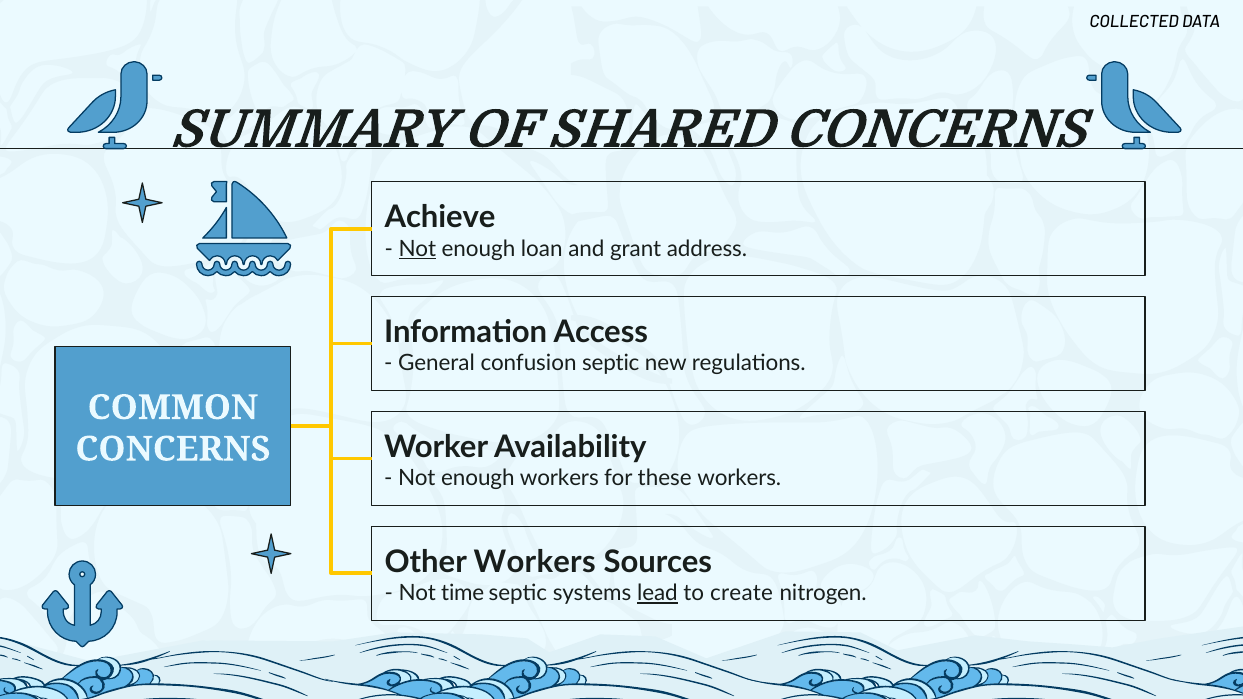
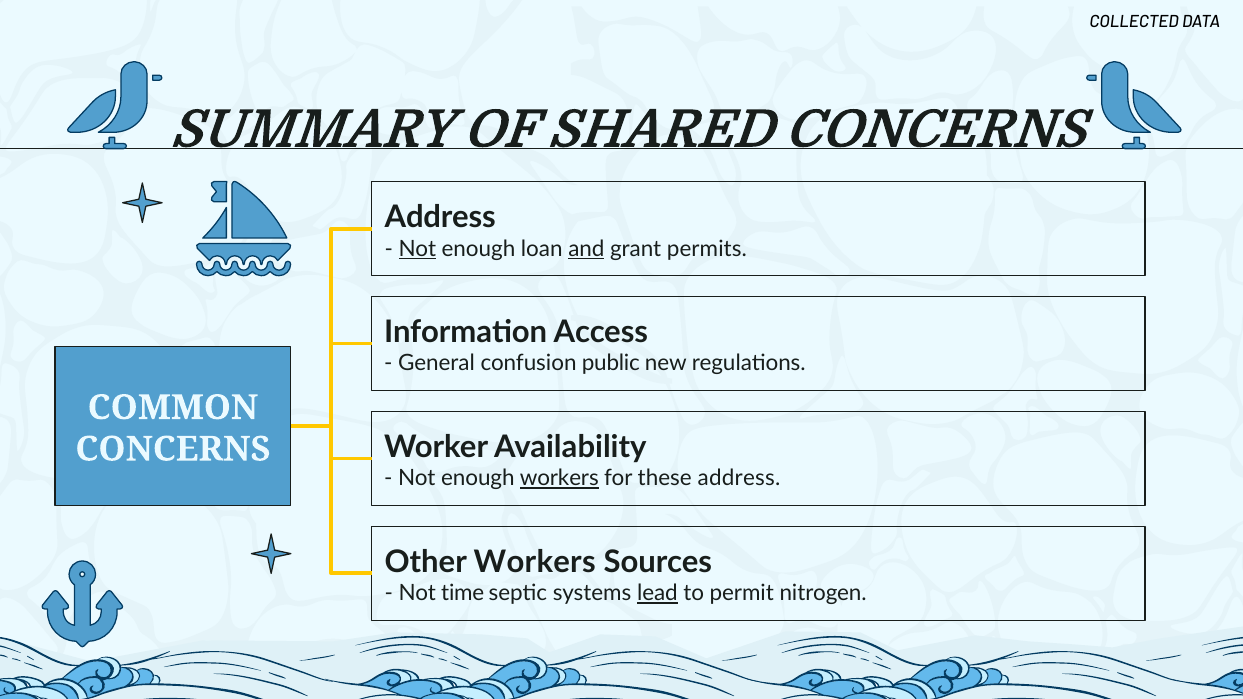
Achieve at (440, 217): Achieve -> Address
and underline: none -> present
address: address -> permits
confusion septic: septic -> public
workers at (559, 479) underline: none -> present
these workers: workers -> address
create: create -> permit
